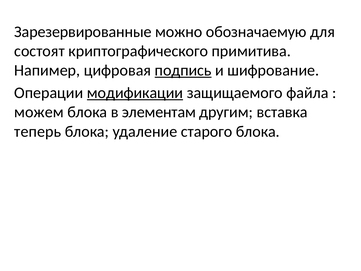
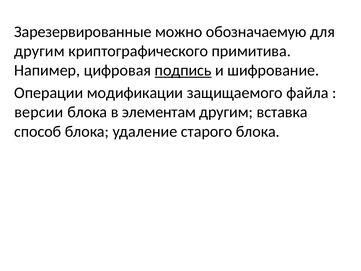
состоят at (40, 51): состоят -> другим
модификации underline: present -> none
можем: можем -> версии
теперь: теперь -> способ
